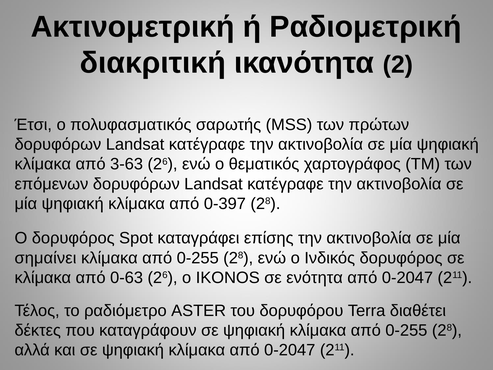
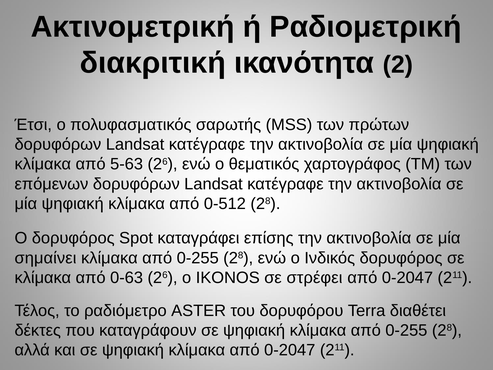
3-63: 3-63 -> 5-63
0-397: 0-397 -> 0-512
ενότητα: ενότητα -> στρέφει
